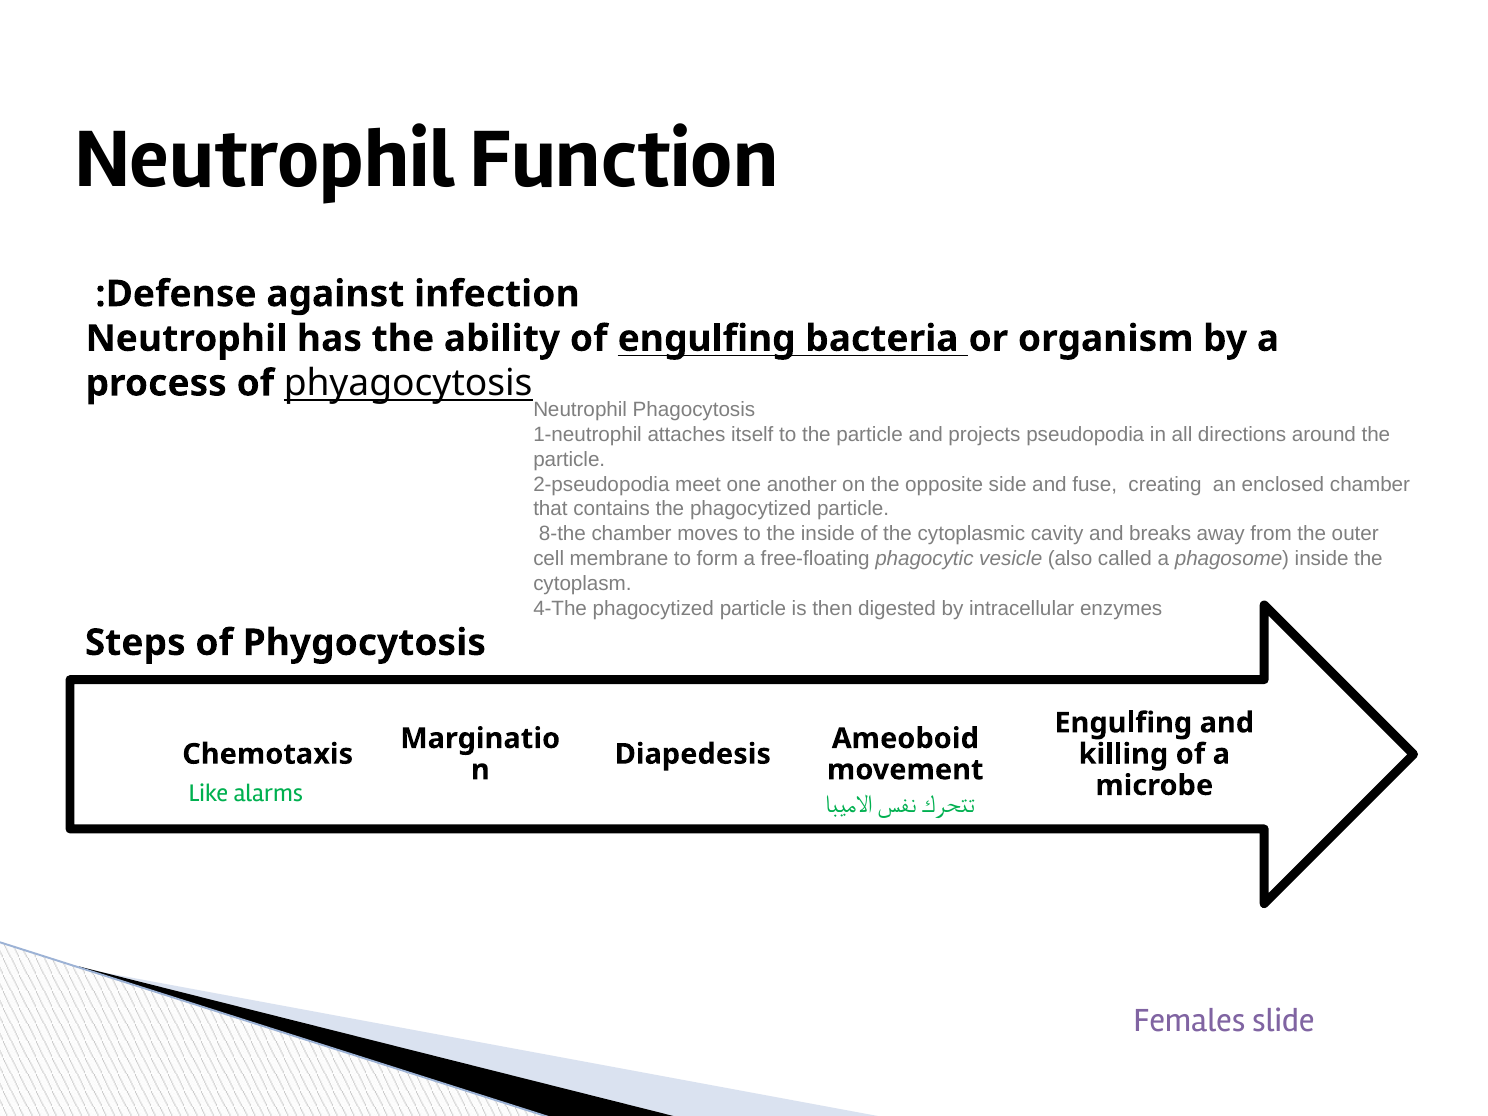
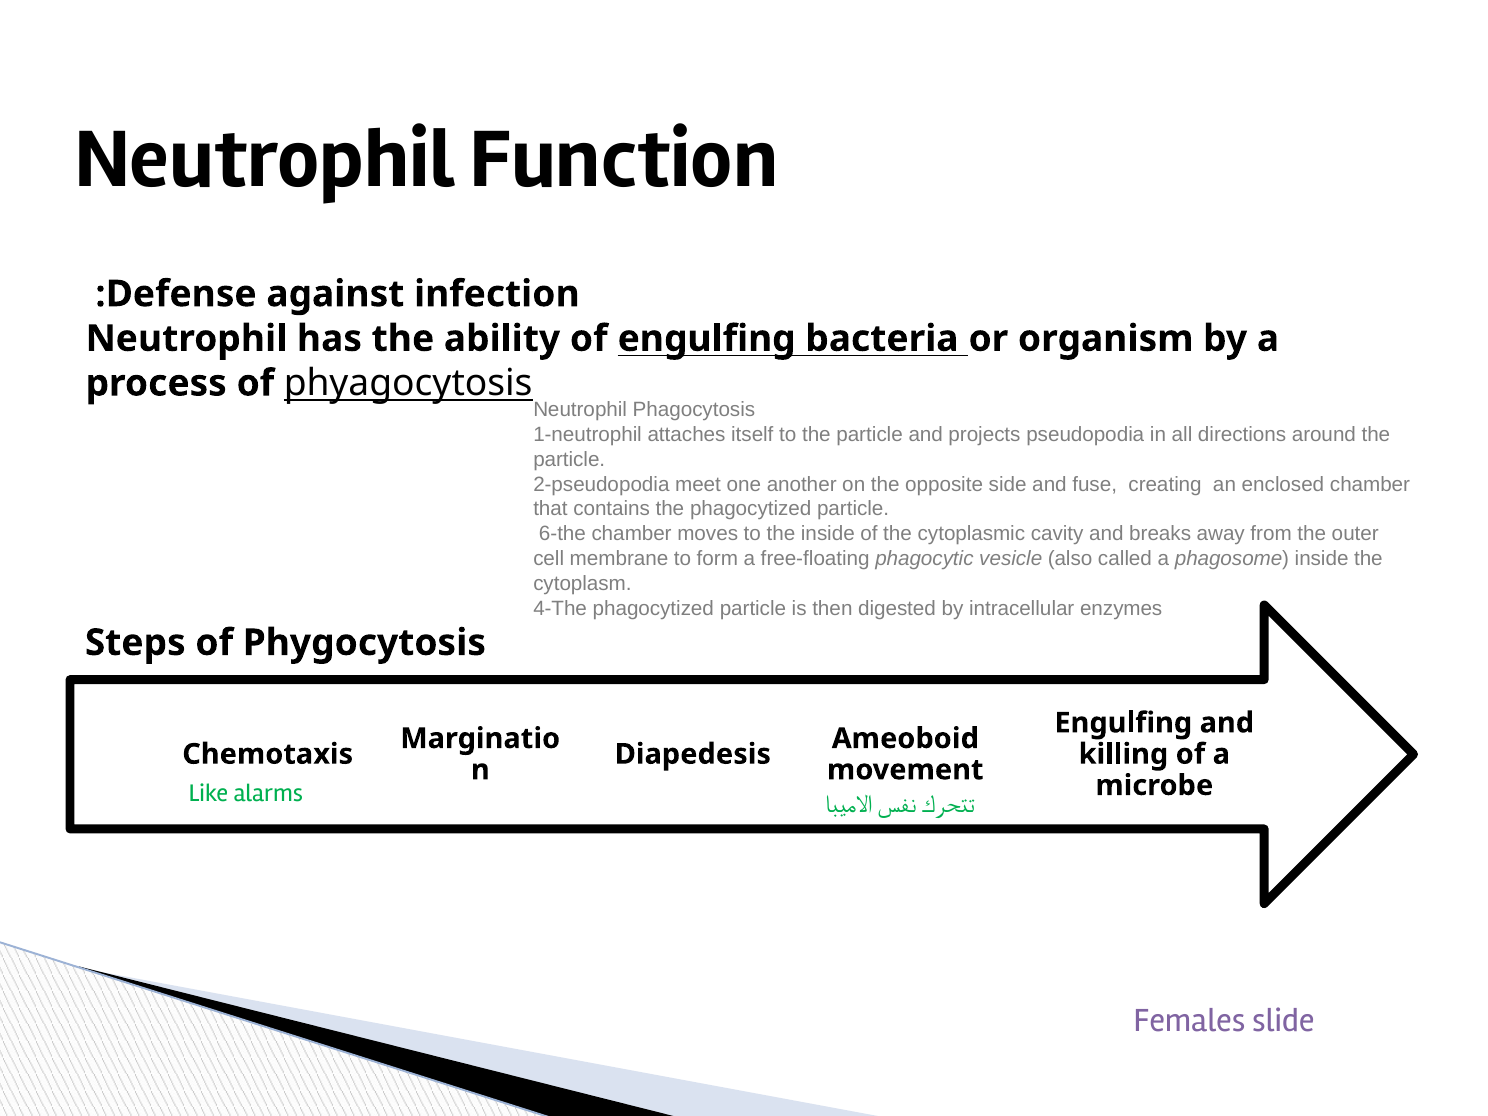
8-the: 8-the -> 6-the
